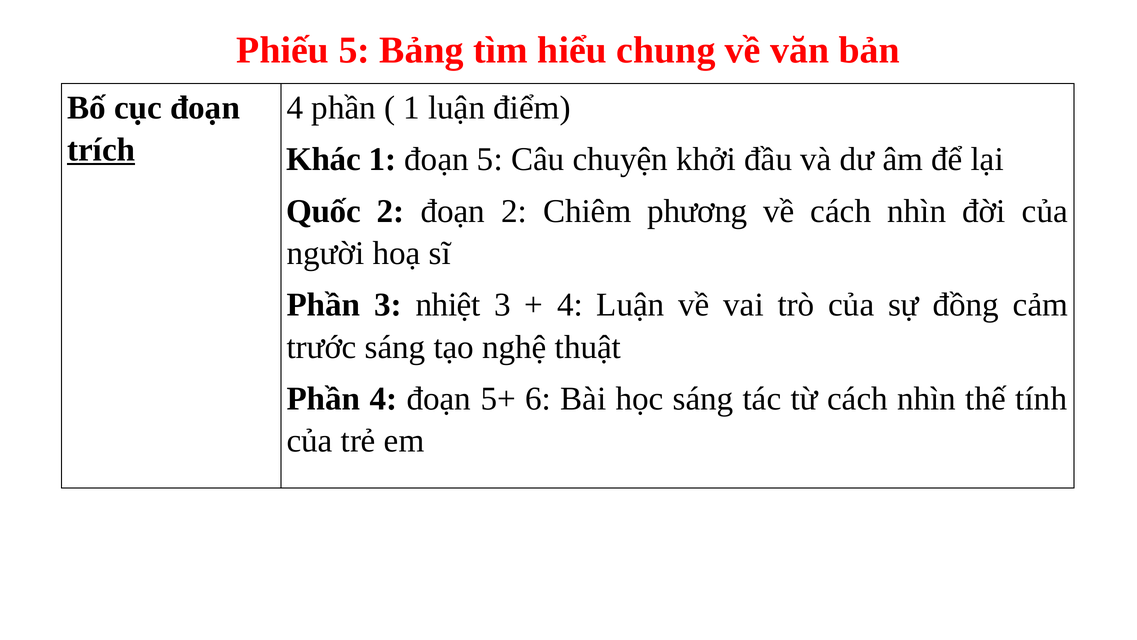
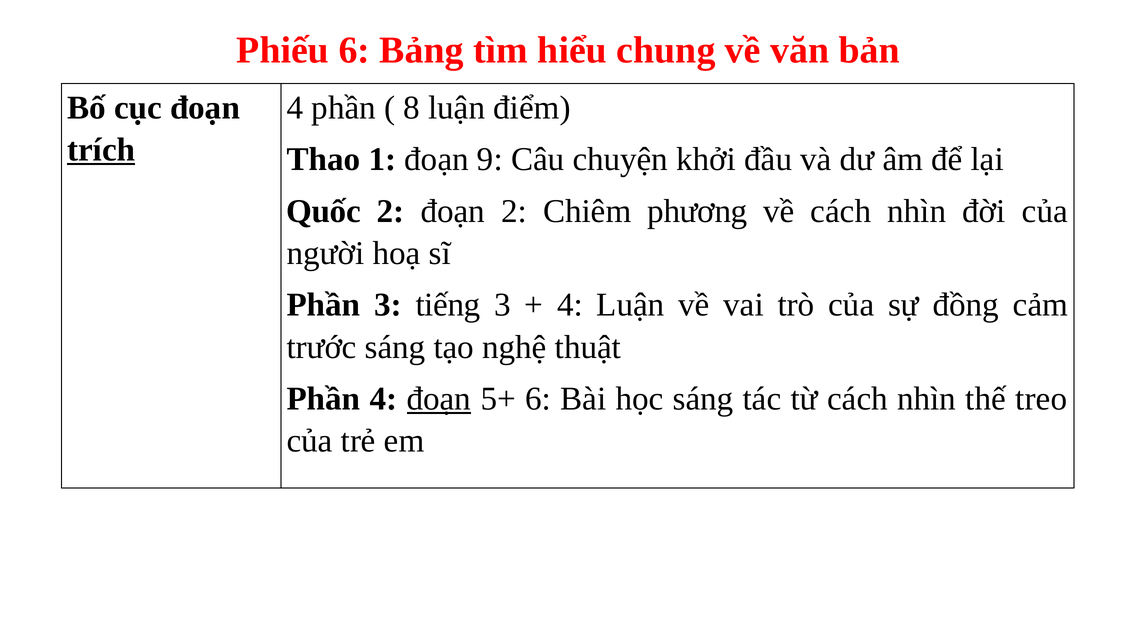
Phiếu 5: 5 -> 6
1 at (412, 108): 1 -> 8
Khác: Khác -> Thao
đoạn 5: 5 -> 9
nhiệt: nhiệt -> tiếng
đoạn at (439, 399) underline: none -> present
tính: tính -> treo
